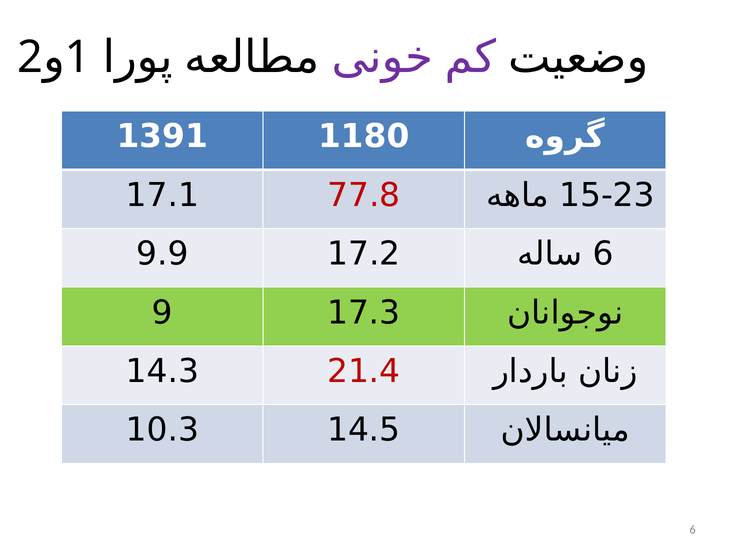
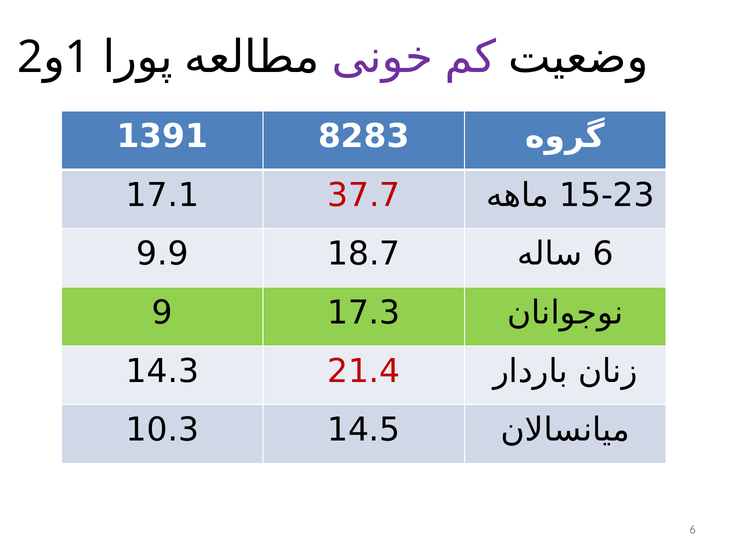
1180: 1180 -> 8283
77.8: 77.8 -> 37.7
17.2: 17.2 -> 18.7
